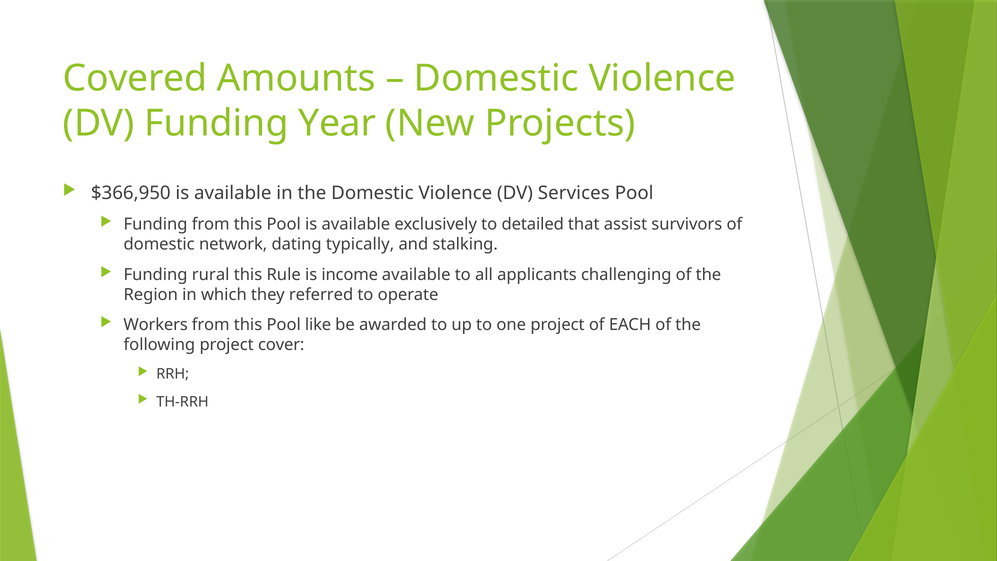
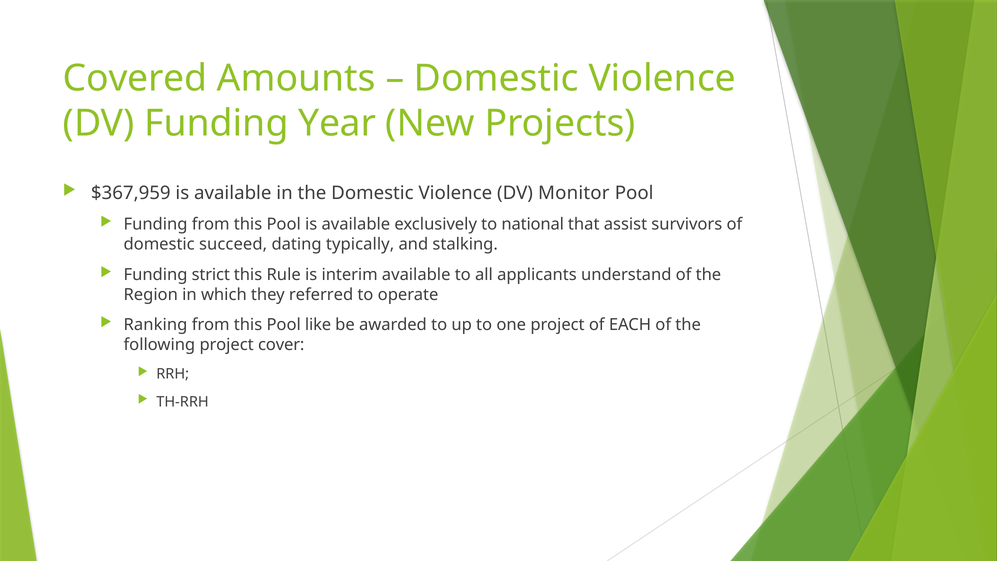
$366,950: $366,950 -> $367,959
Services: Services -> Monitor
detailed: detailed -> national
network: network -> succeed
rural: rural -> strict
income: income -> interim
challenging: challenging -> understand
Workers: Workers -> Ranking
